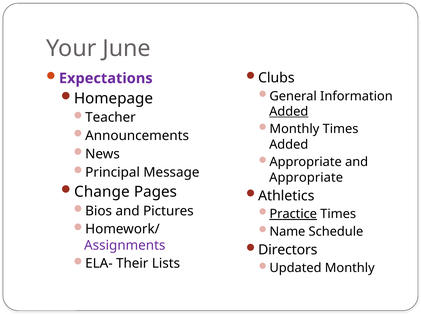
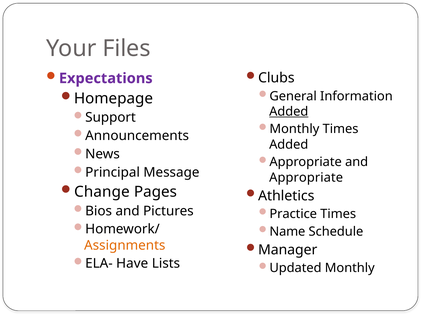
June: June -> Files
Teacher: Teacher -> Support
Practice underline: present -> none
Assignments colour: purple -> orange
Directors: Directors -> Manager
Their: Their -> Have
